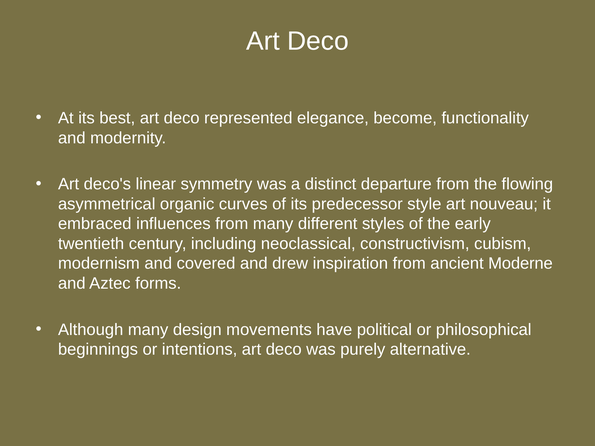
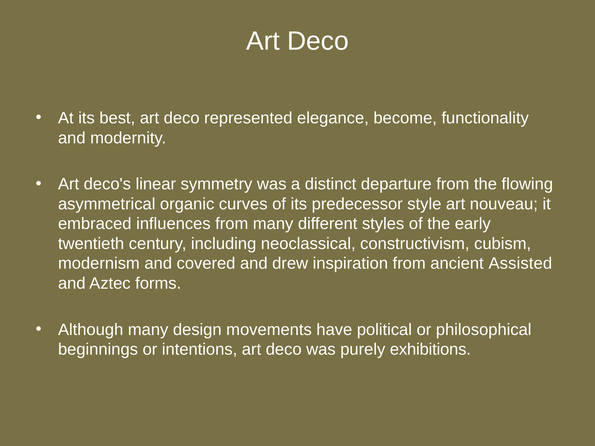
Moderne: Moderne -> Assisted
alternative: alternative -> exhibitions
